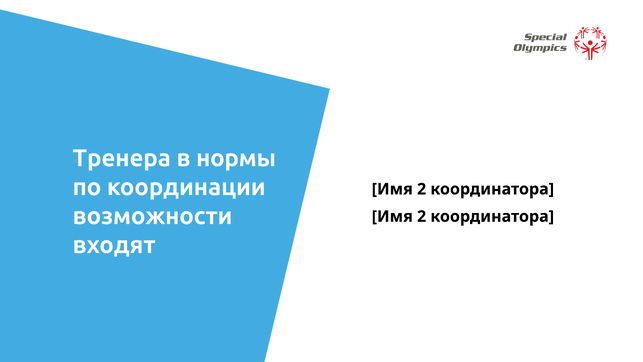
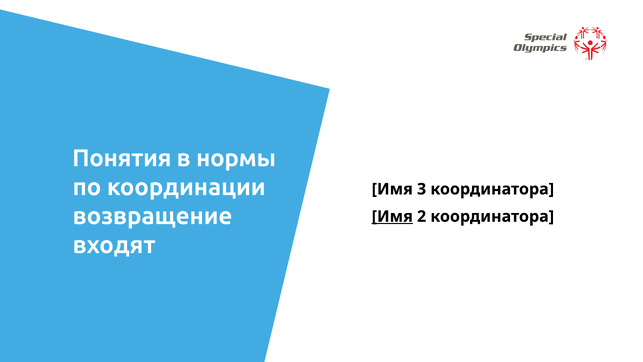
Тренера: Тренера -> Понятия
2 at (422, 189): 2 -> 3
возможности: возможности -> возвращение
Имя at (392, 216) underline: none -> present
